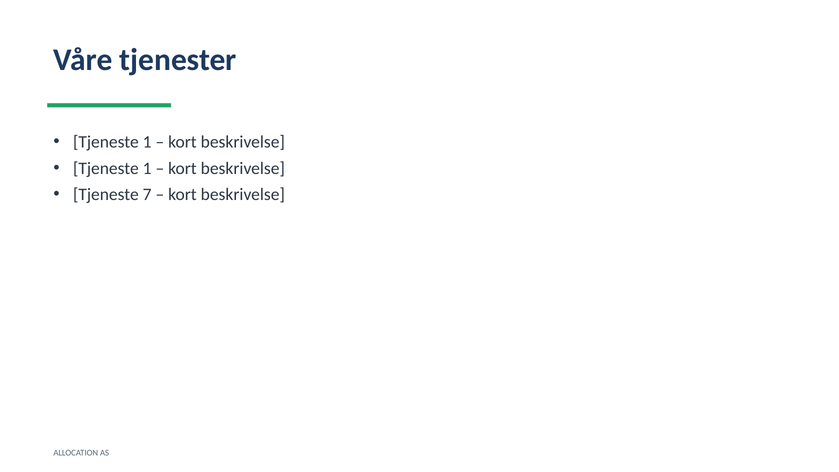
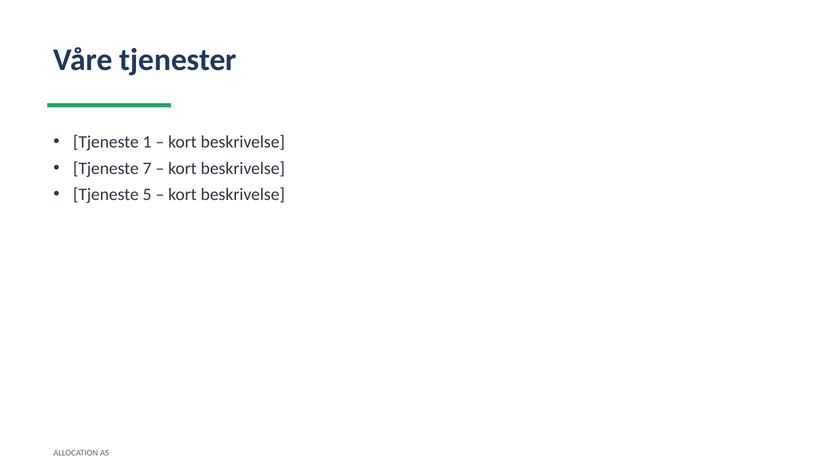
1 at (147, 168): 1 -> 7
7: 7 -> 5
